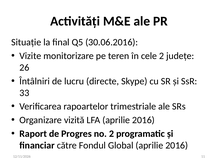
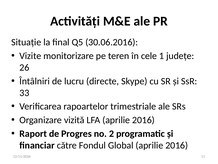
cele 2: 2 -> 1
